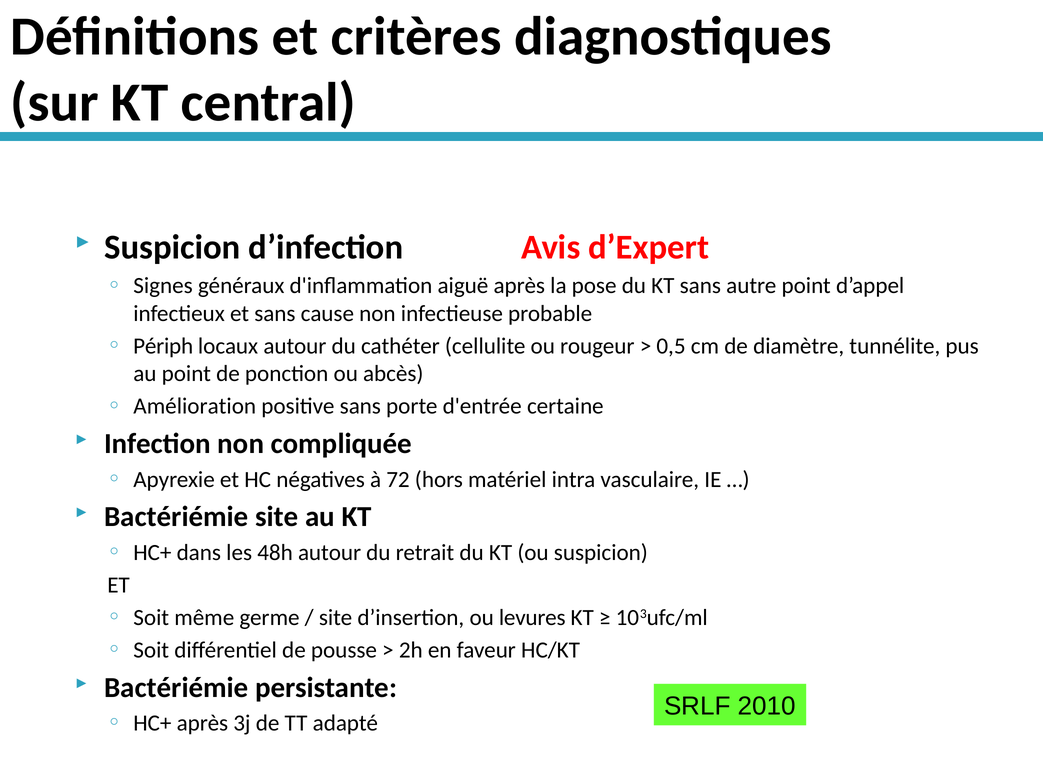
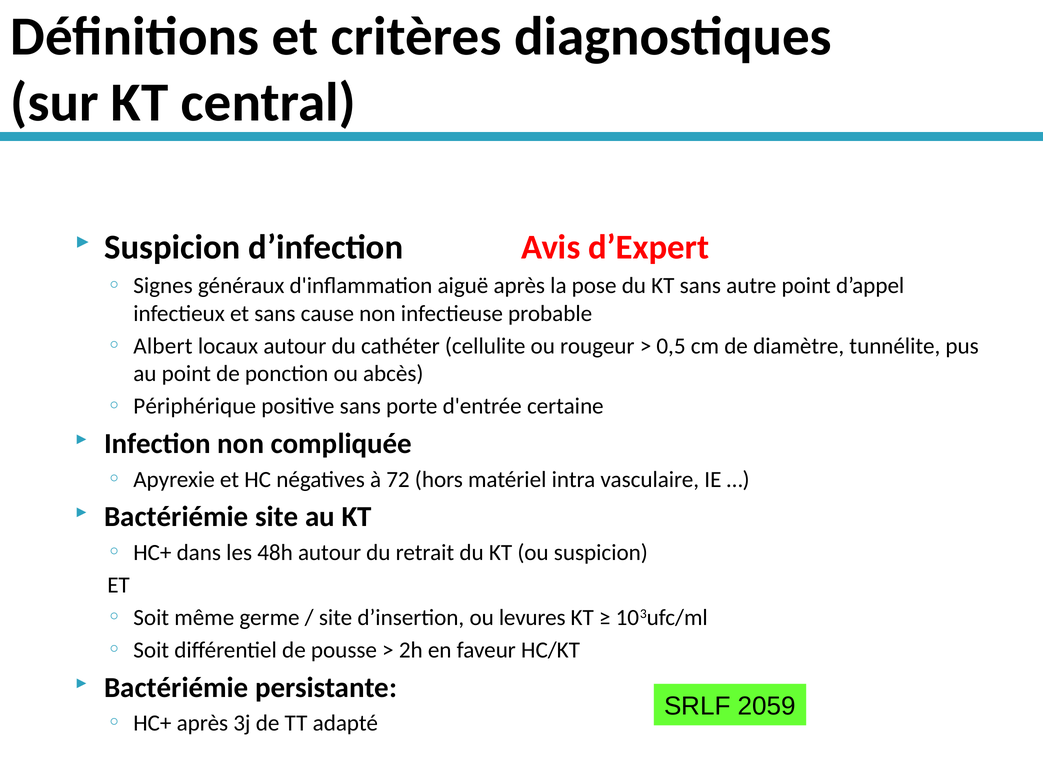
Périph: Périph -> Albert
Amélioration: Amélioration -> Périphérique
2010: 2010 -> 2059
